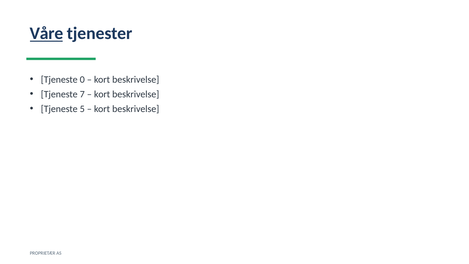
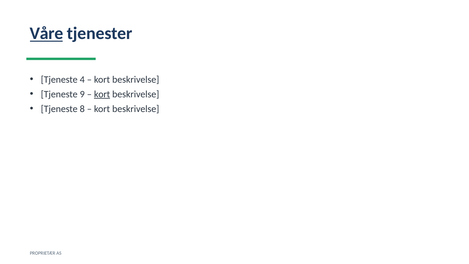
0: 0 -> 4
7: 7 -> 9
kort at (102, 94) underline: none -> present
5: 5 -> 8
